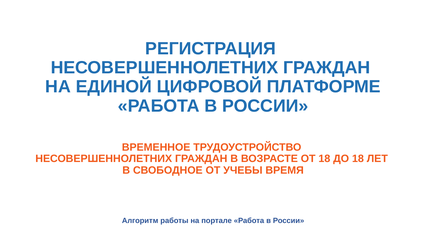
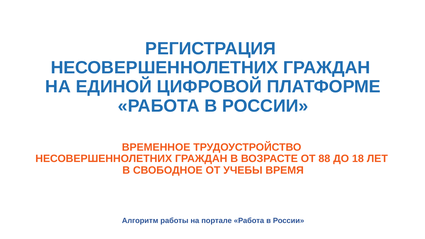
ОТ 18: 18 -> 88
